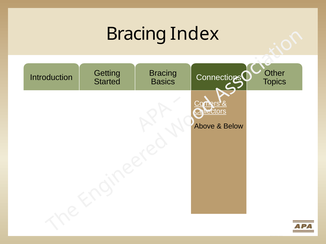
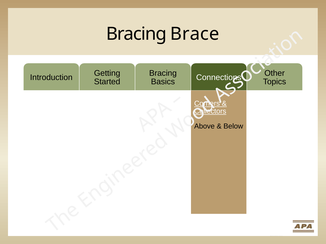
Index: Index -> Brace
